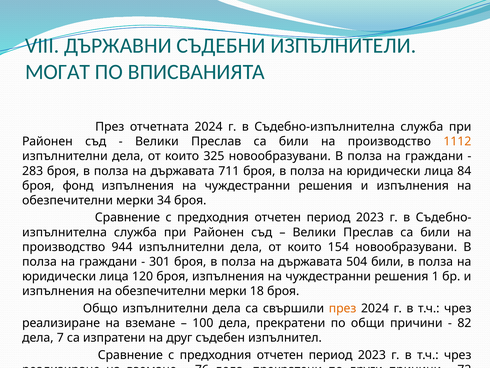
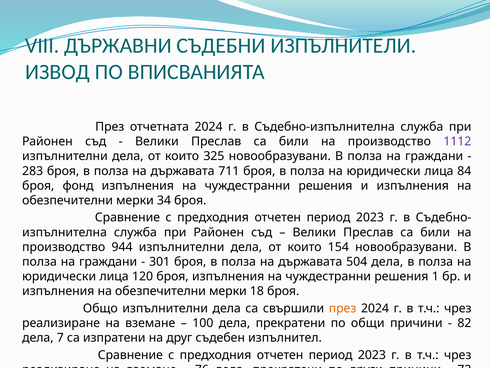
МОГАТ: МОГАТ -> ИЗВОД
1112 colour: orange -> purple
504 били: били -> дела
